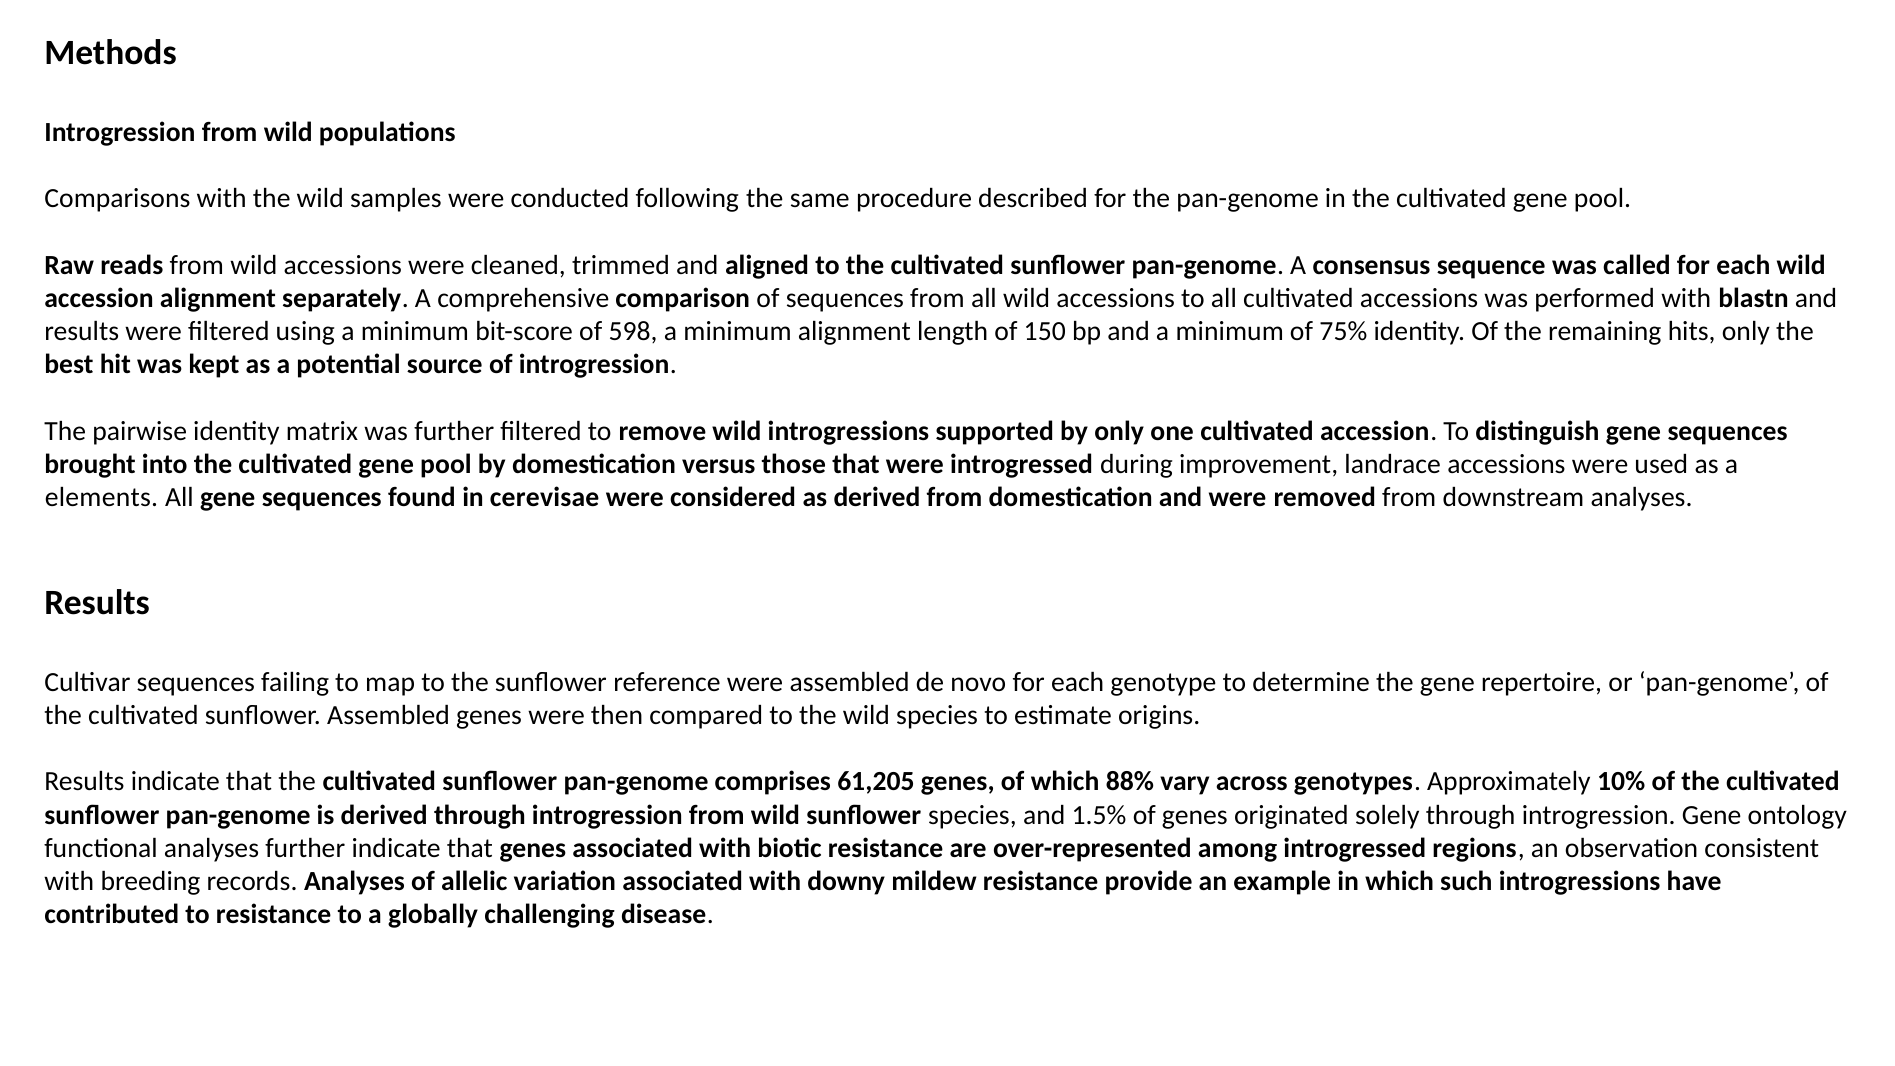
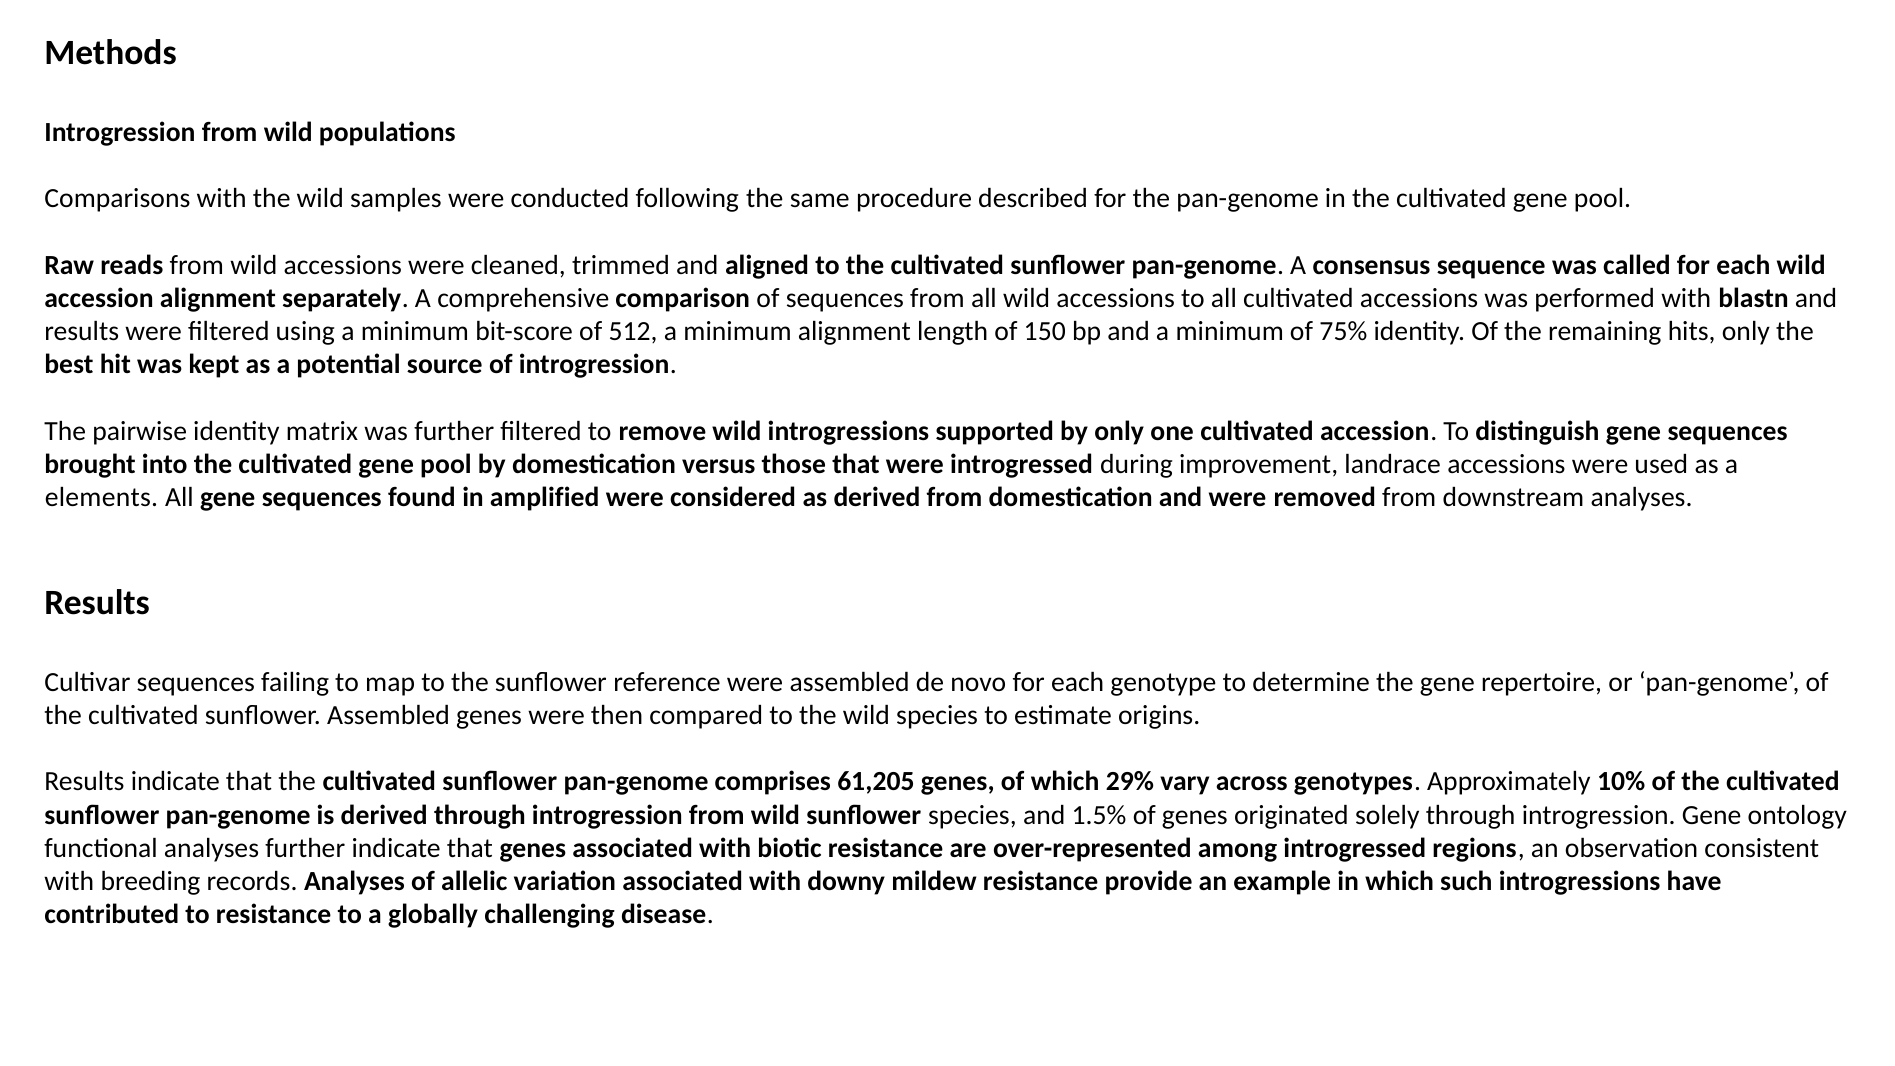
598: 598 -> 512
cerevisae: cerevisae -> amplified
88%: 88% -> 29%
